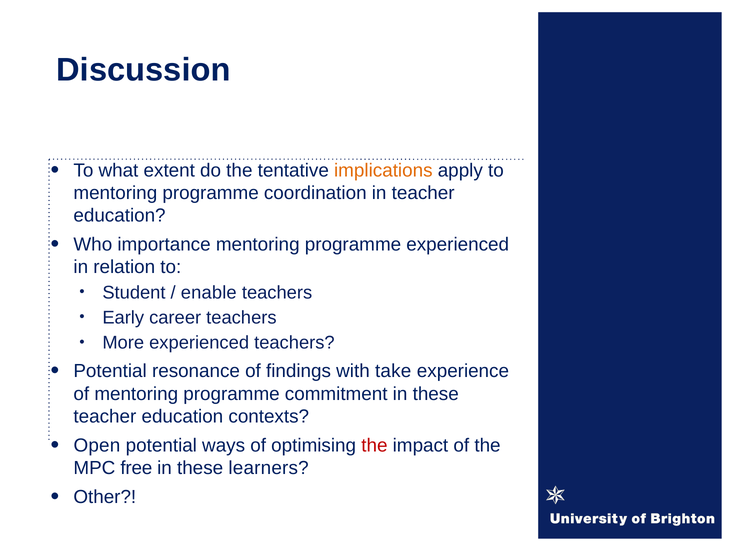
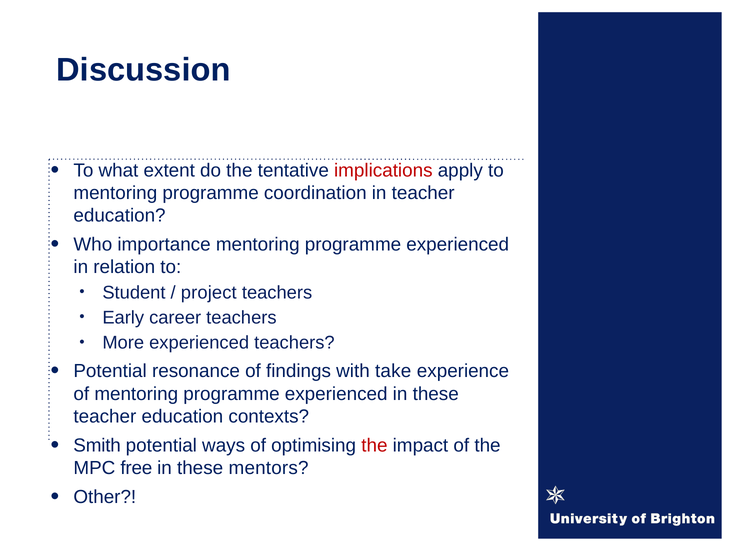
implications colour: orange -> red
enable: enable -> project
of mentoring programme commitment: commitment -> experienced
Open: Open -> Smith
learners: learners -> mentors
